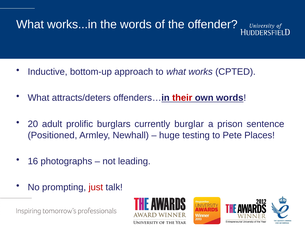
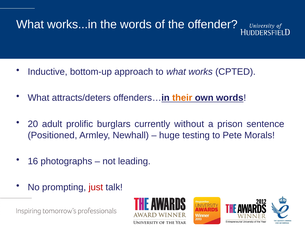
their colour: red -> orange
burglar: burglar -> without
Places: Places -> Morals
